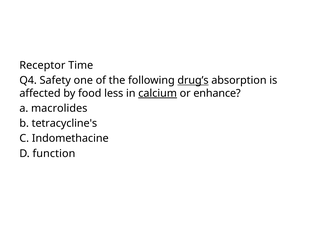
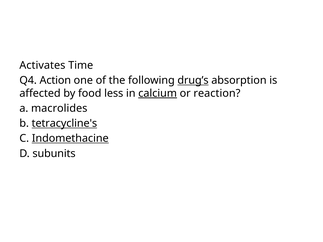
Receptor: Receptor -> Activates
Safety: Safety -> Action
enhance: enhance -> reaction
tetracycline's underline: none -> present
Indomethacine underline: none -> present
function: function -> subunits
